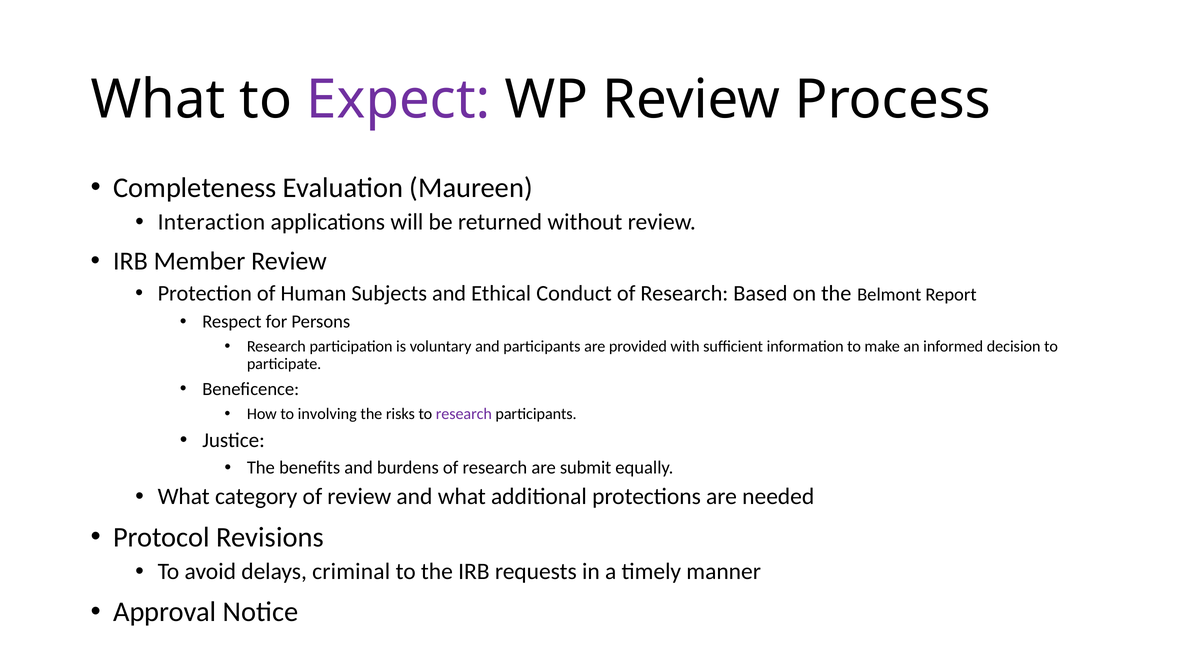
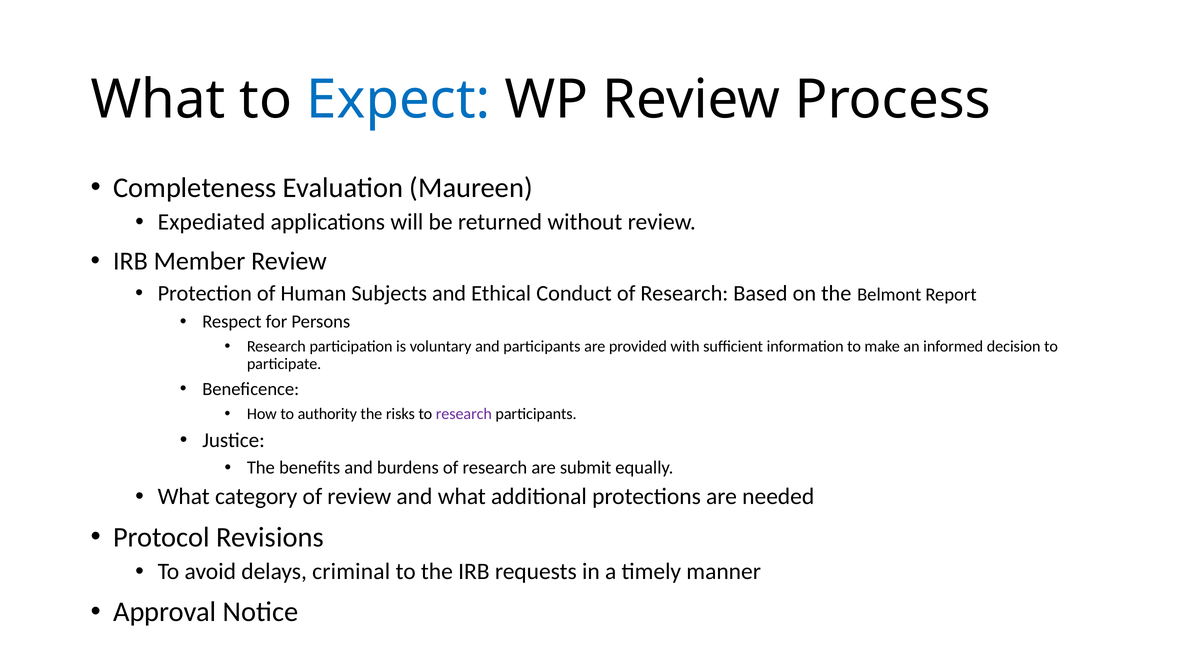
Expect colour: purple -> blue
Interaction: Interaction -> Expediated
involving: involving -> authority
